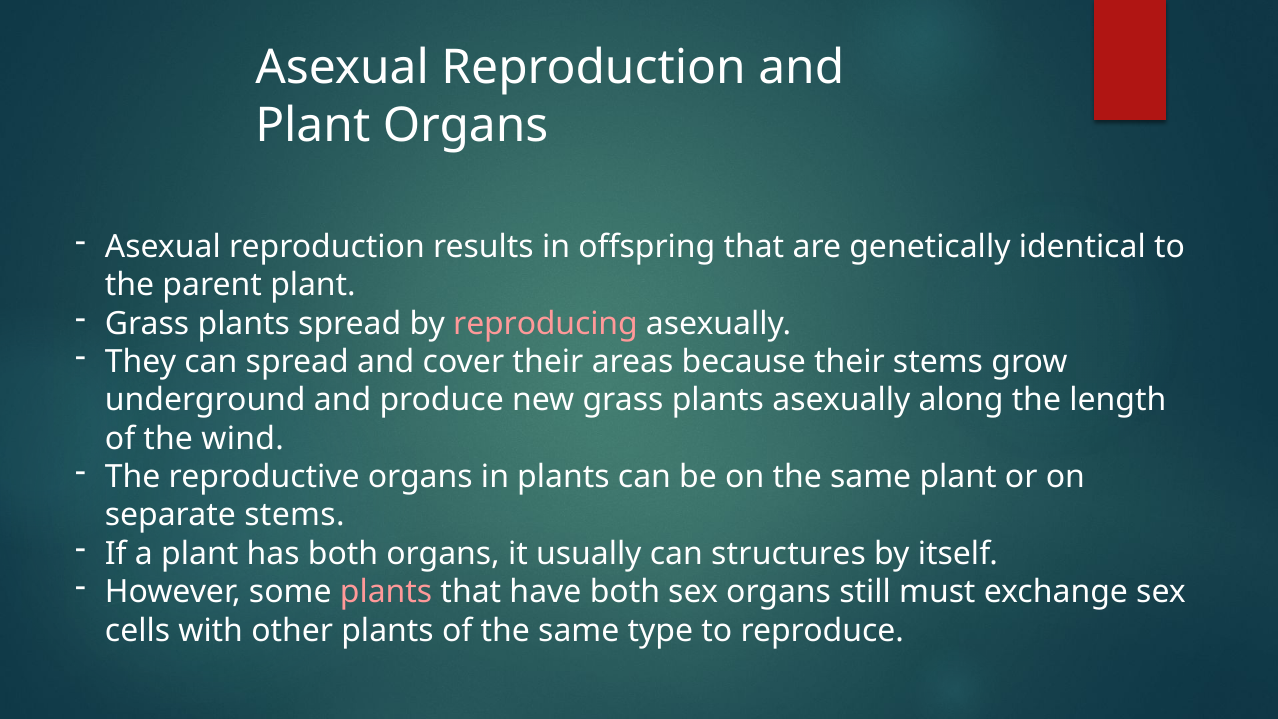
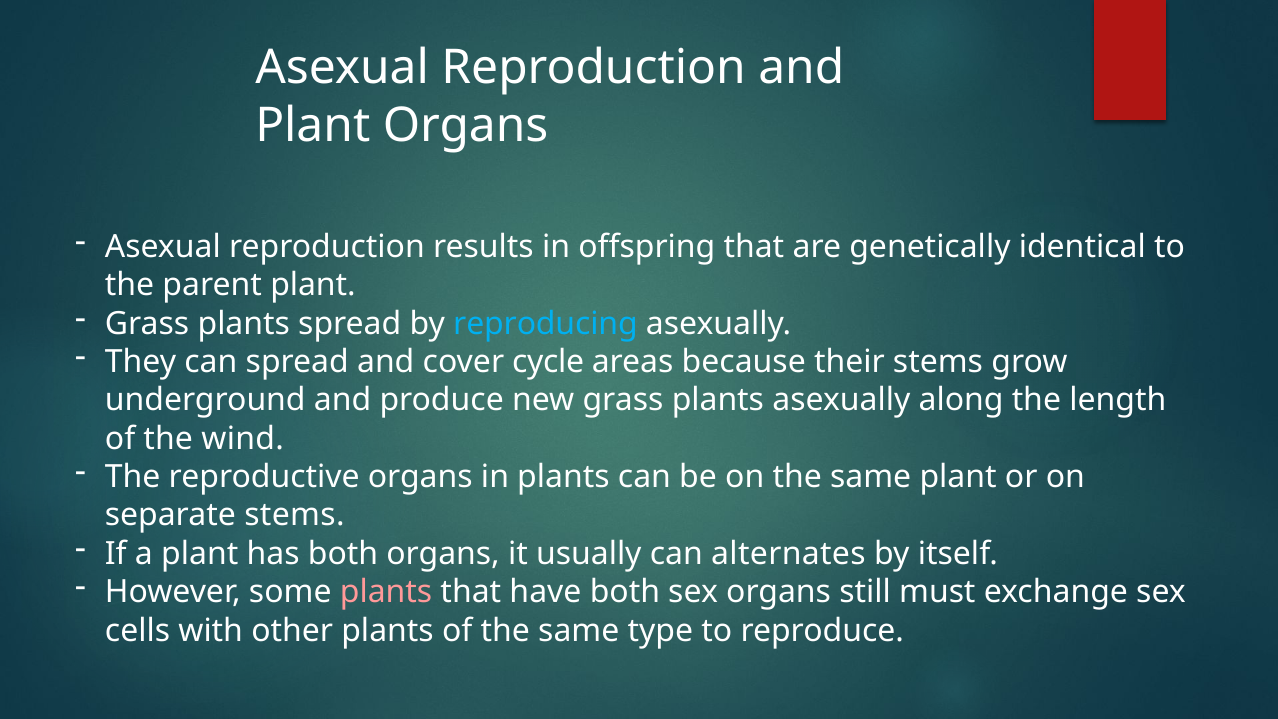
reproducing colour: pink -> light blue
cover their: their -> cycle
structures: structures -> alternates
